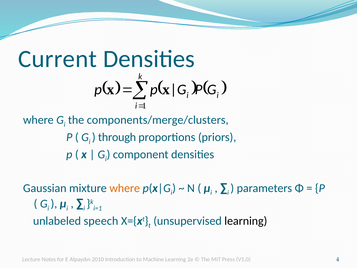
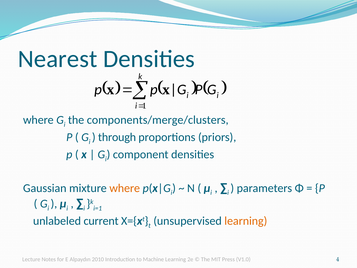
Current: Current -> Nearest
speech: speech -> current
learning at (246, 221) colour: black -> orange
